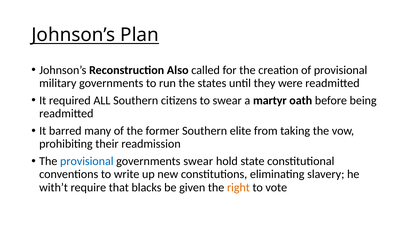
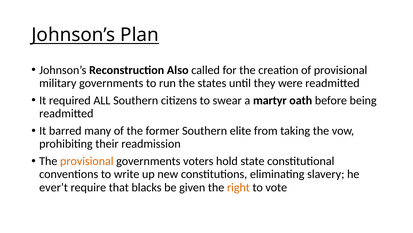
provisional at (87, 161) colour: blue -> orange
governments swear: swear -> voters
with’t: with’t -> ever’t
